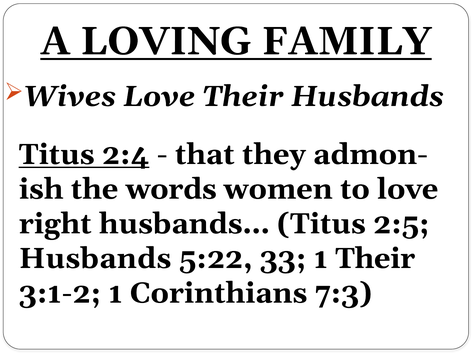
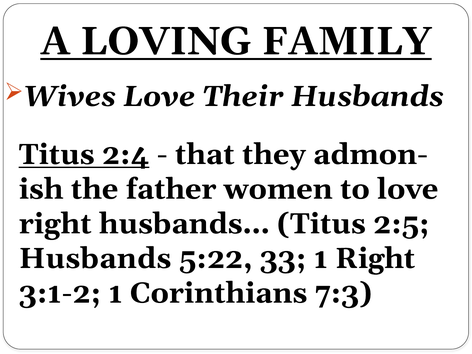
words: words -> father
1 Their: Their -> Right
